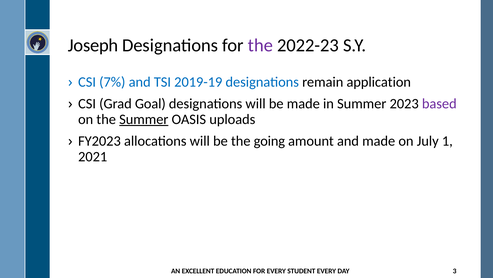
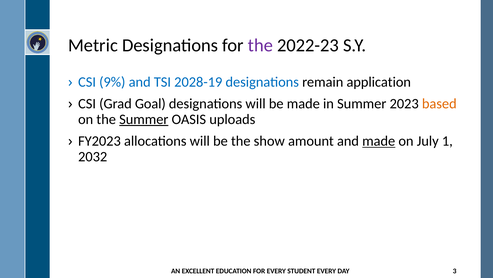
Joseph: Joseph -> Metric
7%: 7% -> 9%
2019-19: 2019-19 -> 2028-19
based colour: purple -> orange
going: going -> show
made at (379, 141) underline: none -> present
2021: 2021 -> 2032
